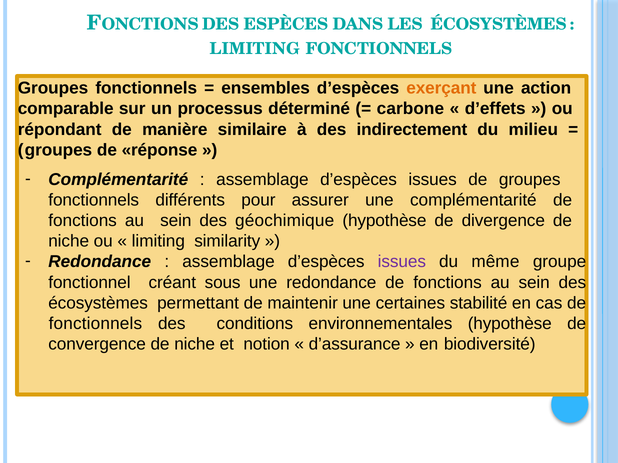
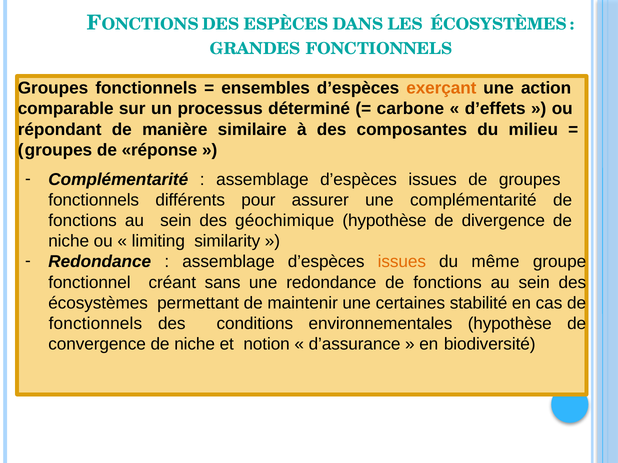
LIMITING at (255, 49): LIMITING -> GRANDES
indirectement: indirectement -> composantes
issues at (402, 262) colour: purple -> orange
sous: sous -> sans
